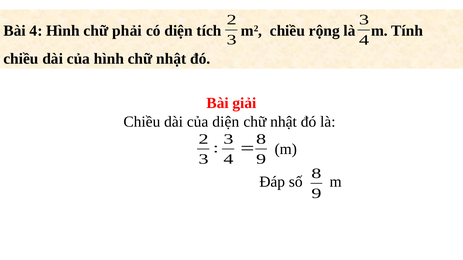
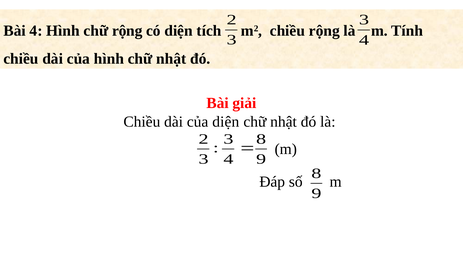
chữ phải: phải -> rộng
